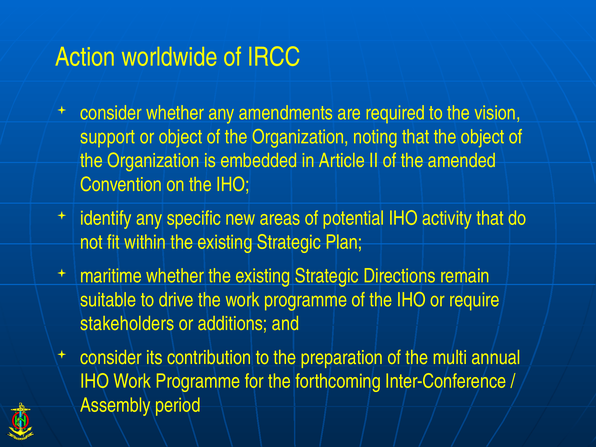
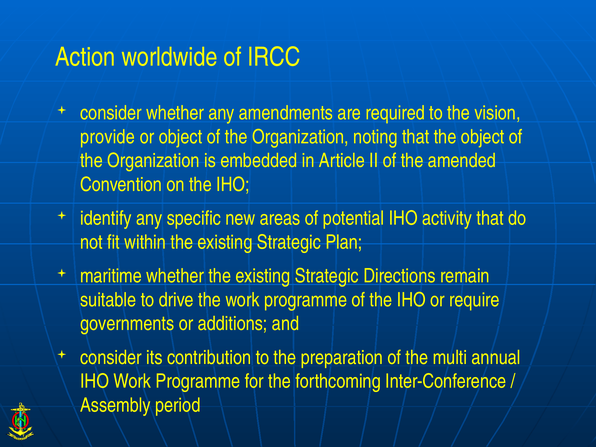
support: support -> provide
stakeholders: stakeholders -> governments
